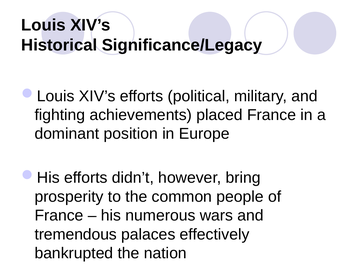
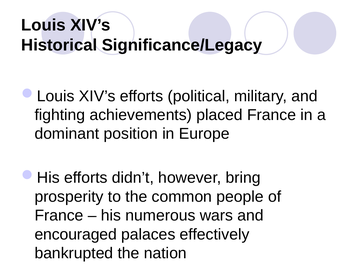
tremendous: tremendous -> encouraged
